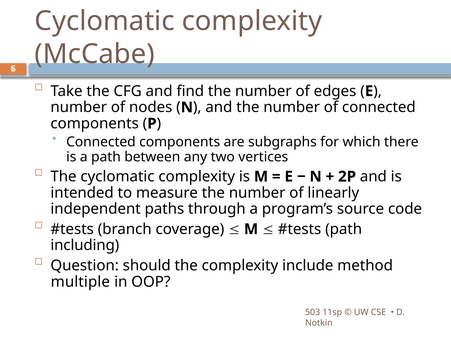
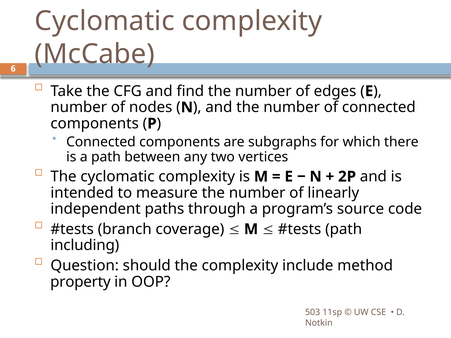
multiple: multiple -> property
